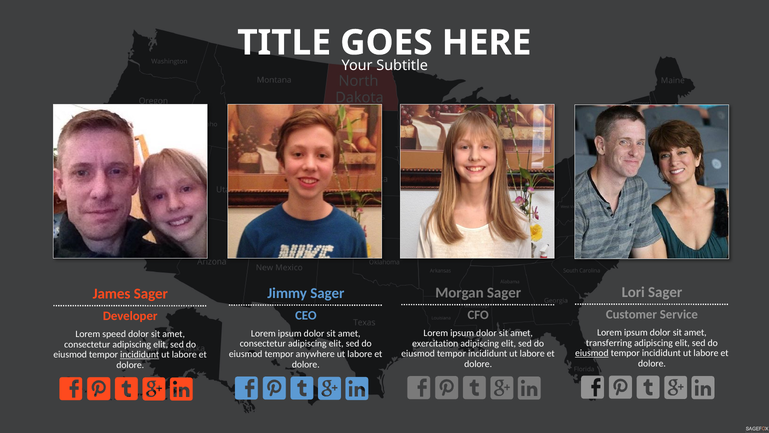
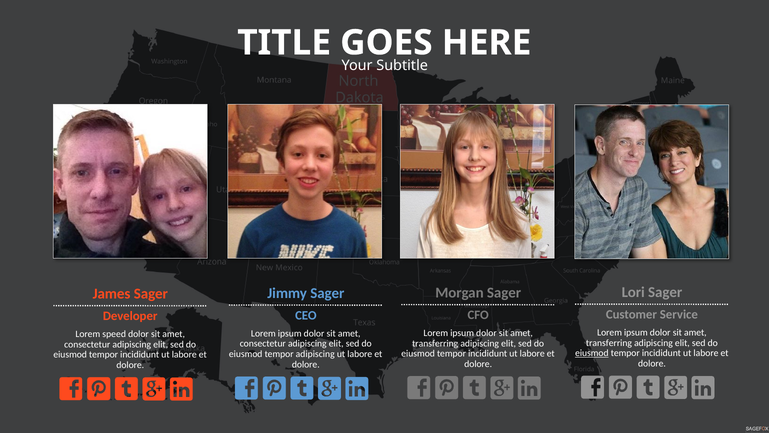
exercitation at (435, 343): exercitation -> transferring
tempor anywhere: anywhere -> adipiscing
incididunt at (140, 354) underline: present -> none
